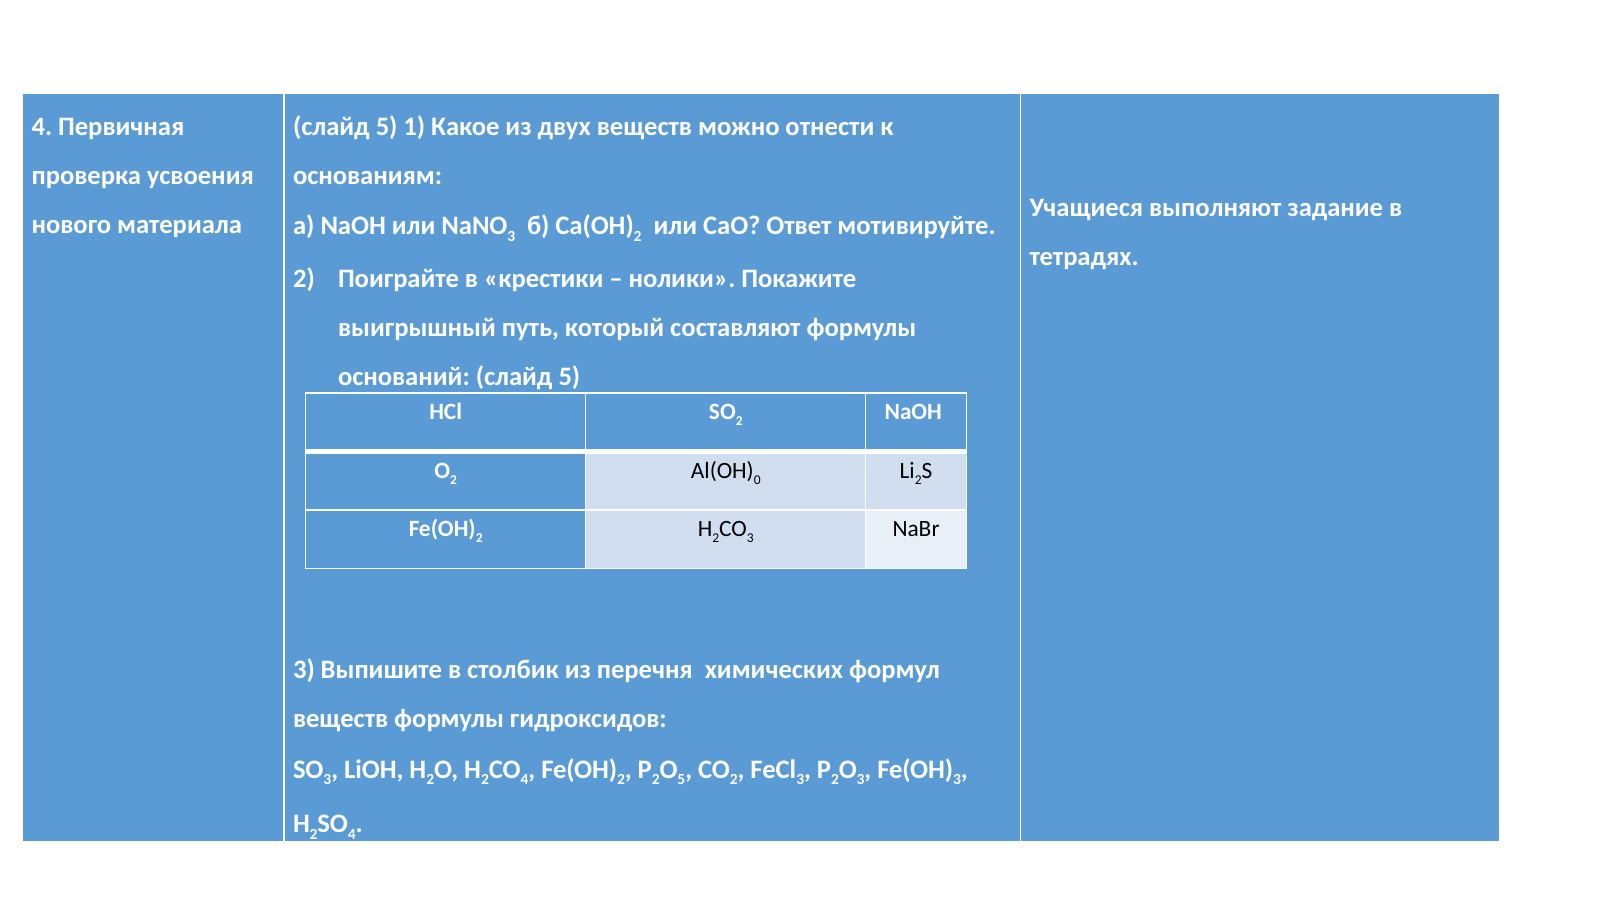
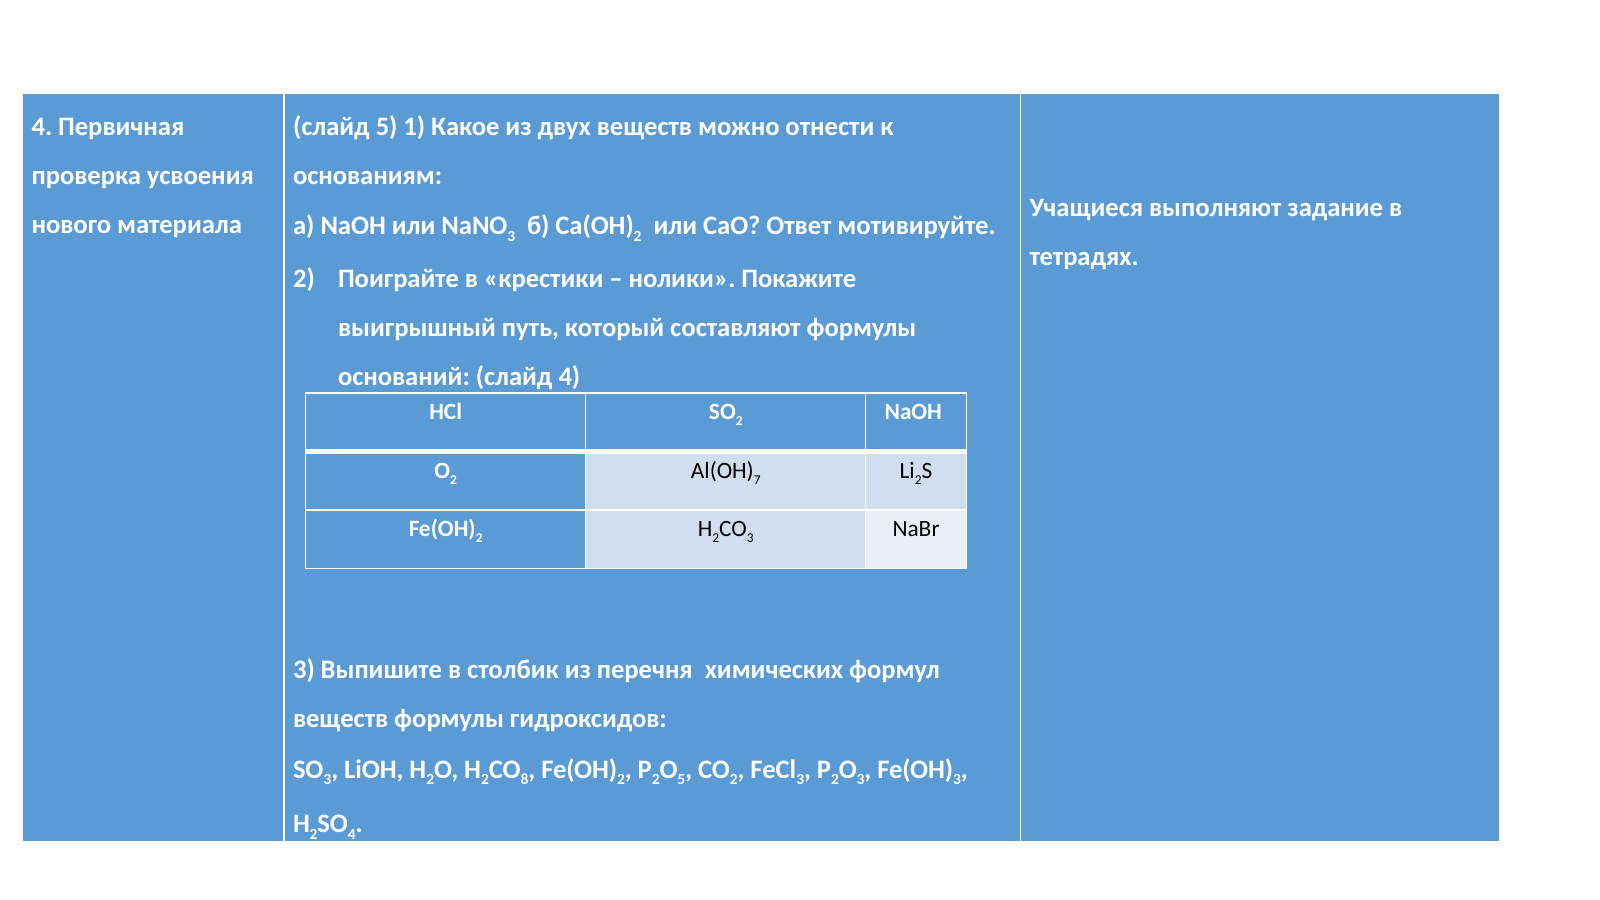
оснований слайд 5: 5 -> 4
0: 0 -> 7
4 at (525, 780): 4 -> 8
